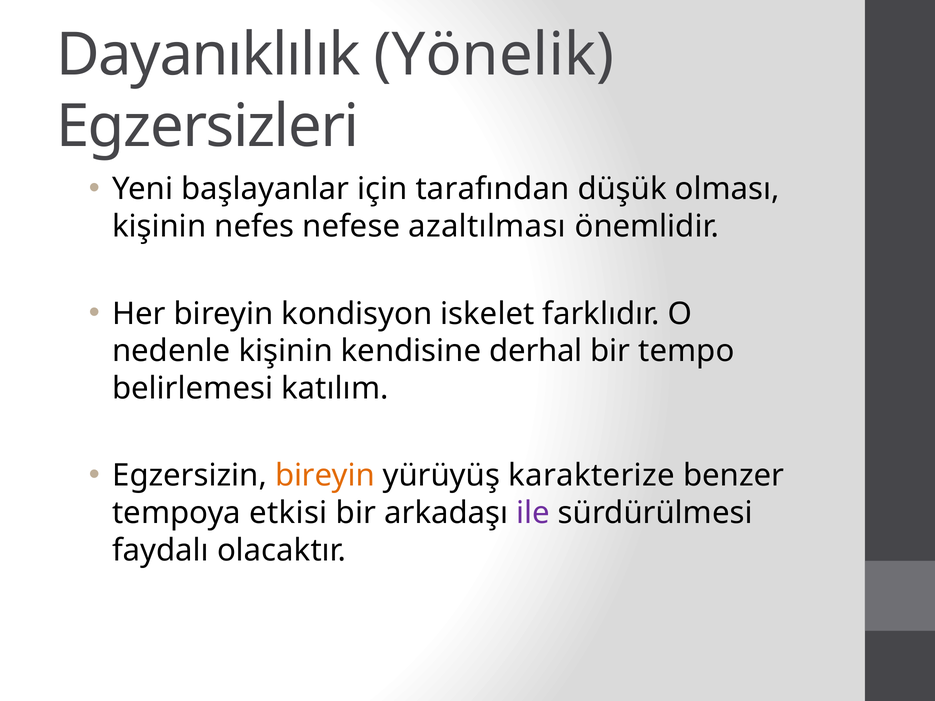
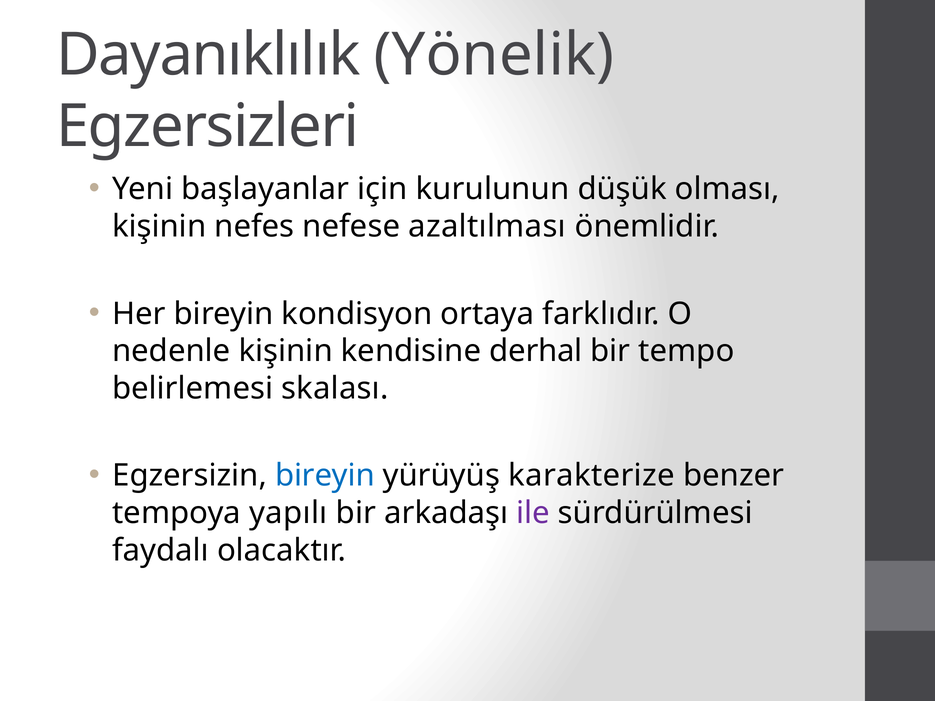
tarafından: tarafından -> kurulunun
iskelet: iskelet -> ortaya
katılım: katılım -> skalası
bireyin at (325, 476) colour: orange -> blue
etkisi: etkisi -> yapılı
